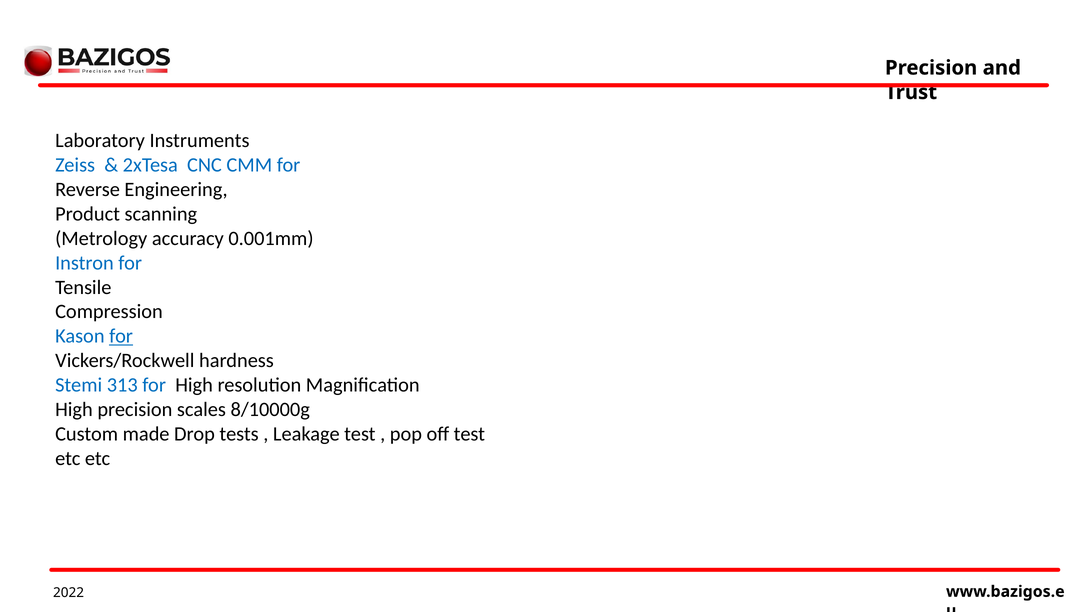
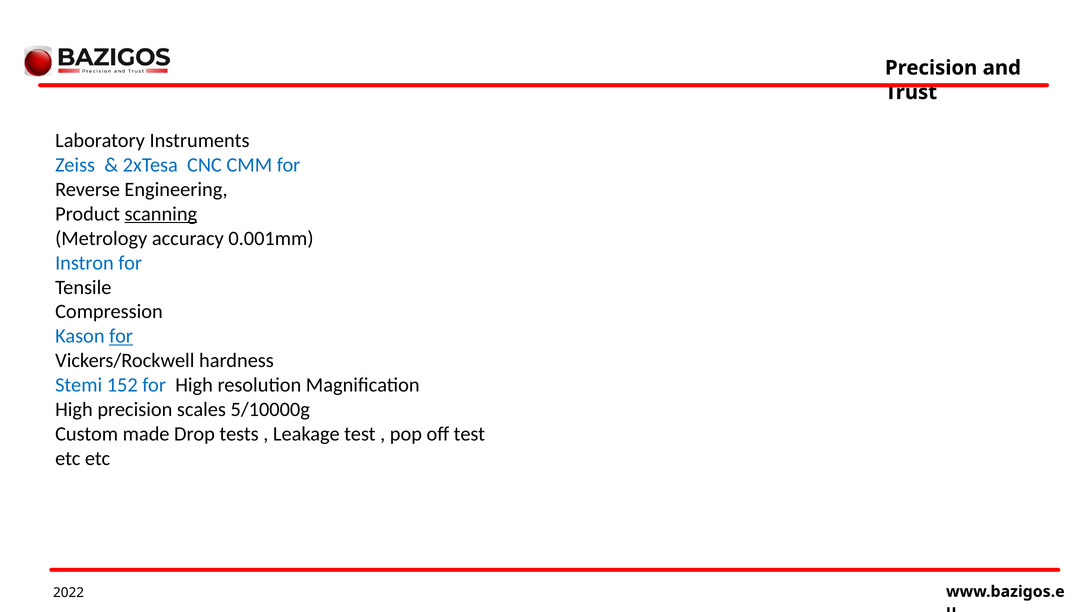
scanning underline: none -> present
313: 313 -> 152
8/10000g: 8/10000g -> 5/10000g
